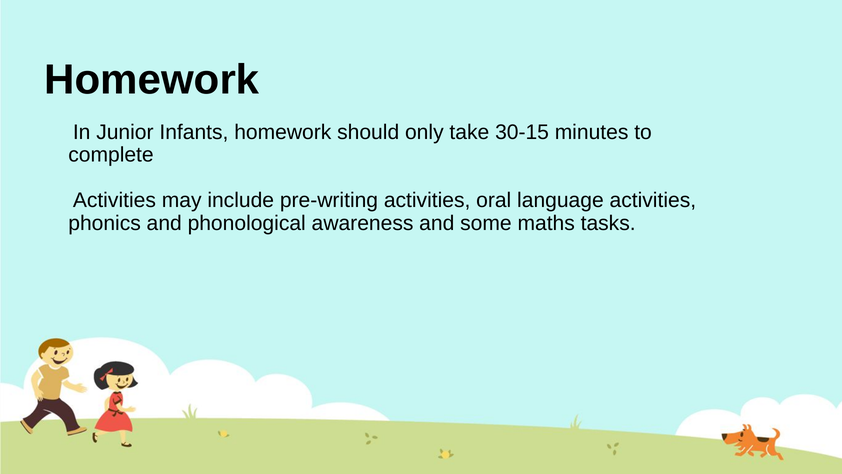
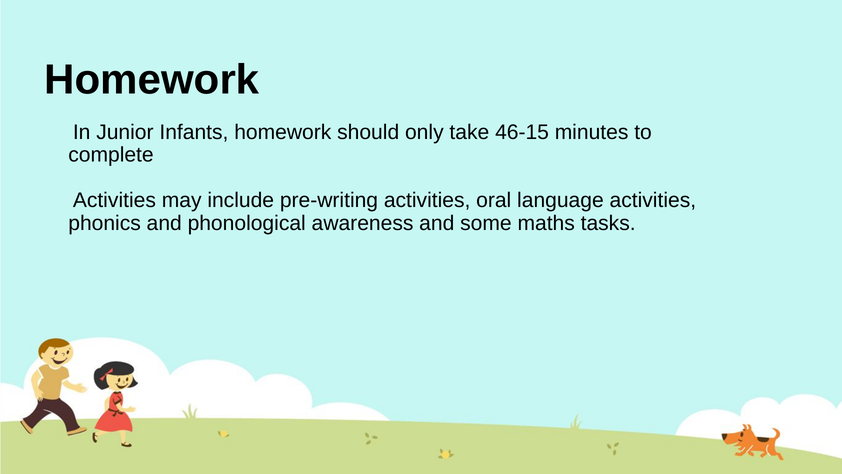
30-15: 30-15 -> 46-15
